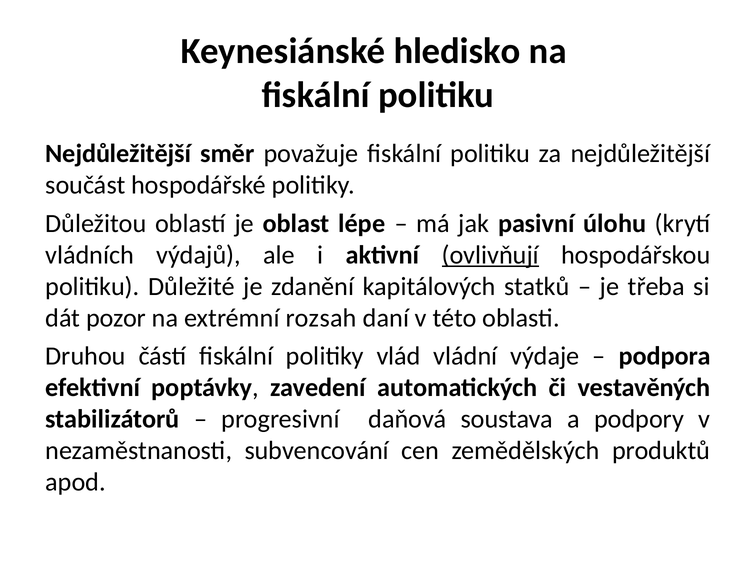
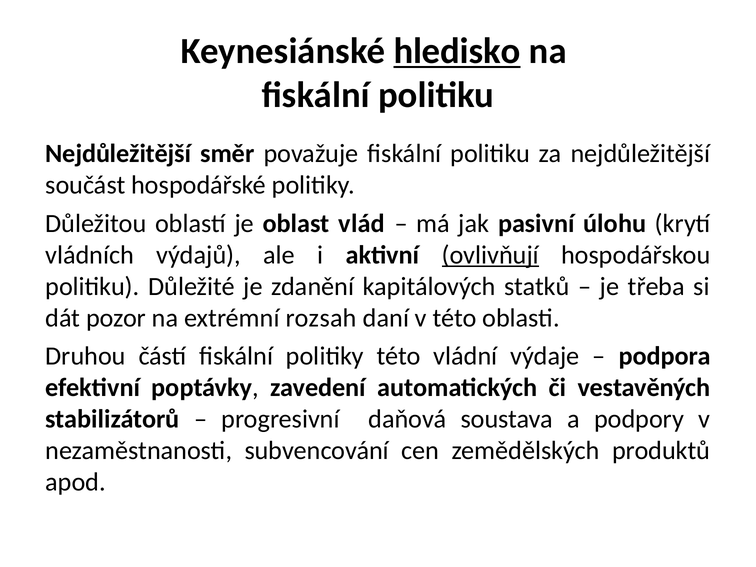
hledisko underline: none -> present
lépe: lépe -> vlád
politiky vlád: vlád -> této
